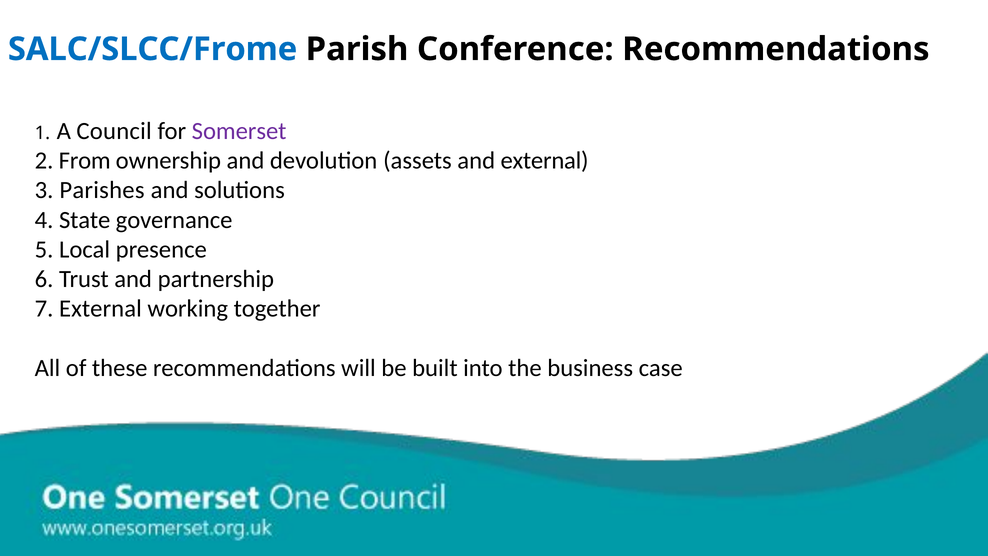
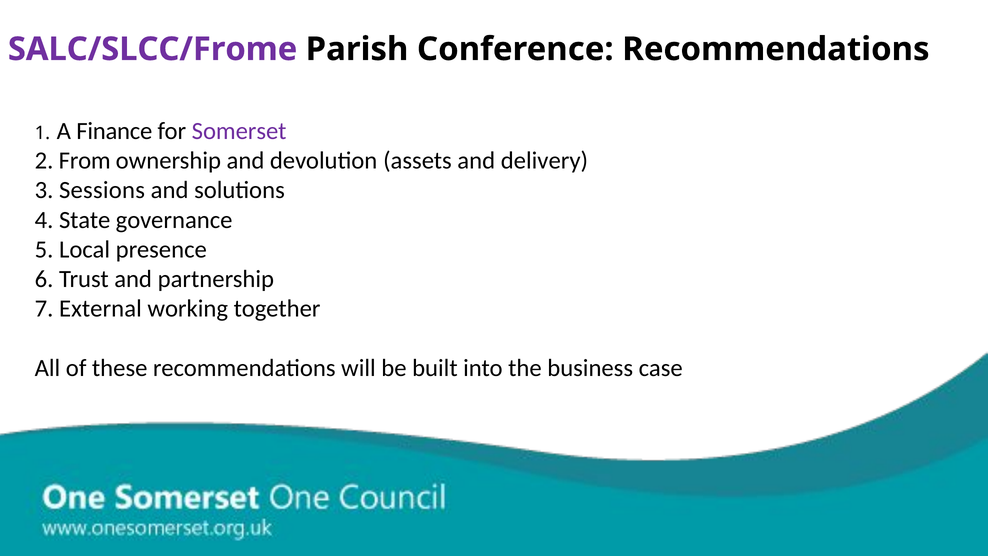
SALC/SLCC/Frome colour: blue -> purple
Council: Council -> Finance
and external: external -> delivery
Parishes: Parishes -> Sessions
